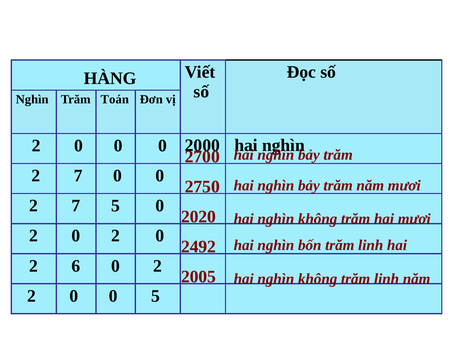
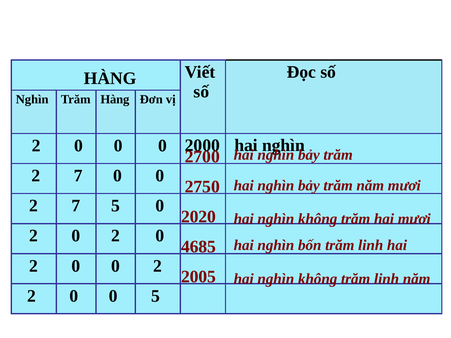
Trăm Toán: Toán -> Hàng
2492: 2492 -> 4685
6 at (76, 266): 6 -> 0
